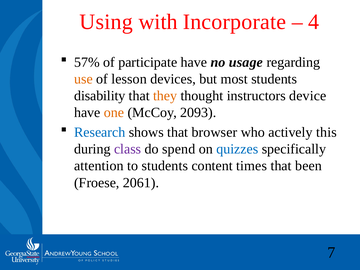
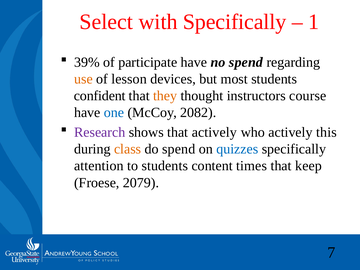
Using: Using -> Select
with Incorporate: Incorporate -> Specifically
4: 4 -> 1
57%: 57% -> 39%
no usage: usage -> spend
disability: disability -> confident
device: device -> course
one colour: orange -> blue
2093: 2093 -> 2082
Research colour: blue -> purple
that browser: browser -> actively
class colour: purple -> orange
been: been -> keep
2061: 2061 -> 2079
